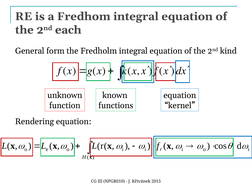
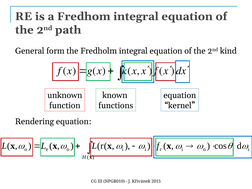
each: each -> path
